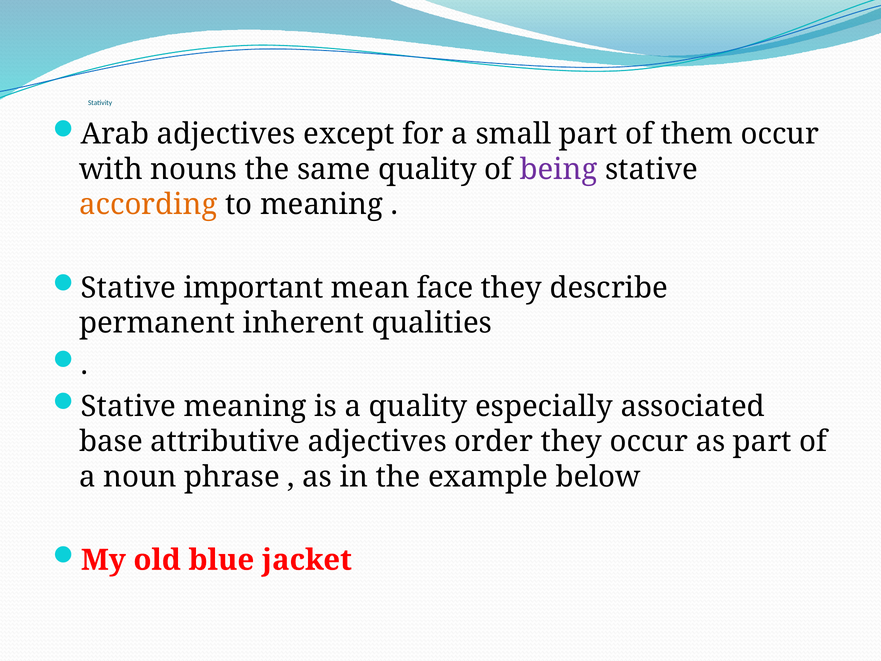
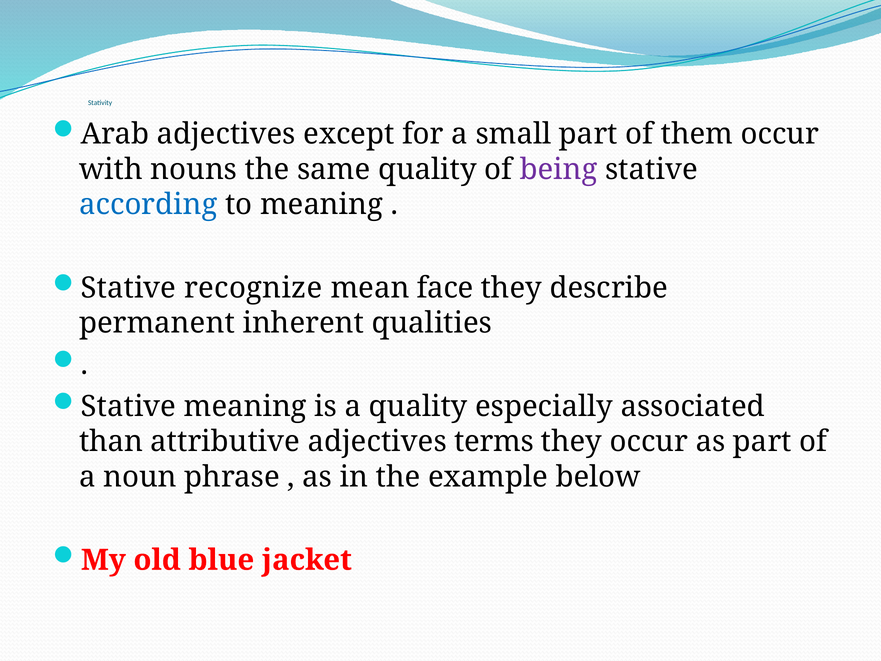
according colour: orange -> blue
important: important -> recognize
base: base -> than
order: order -> terms
